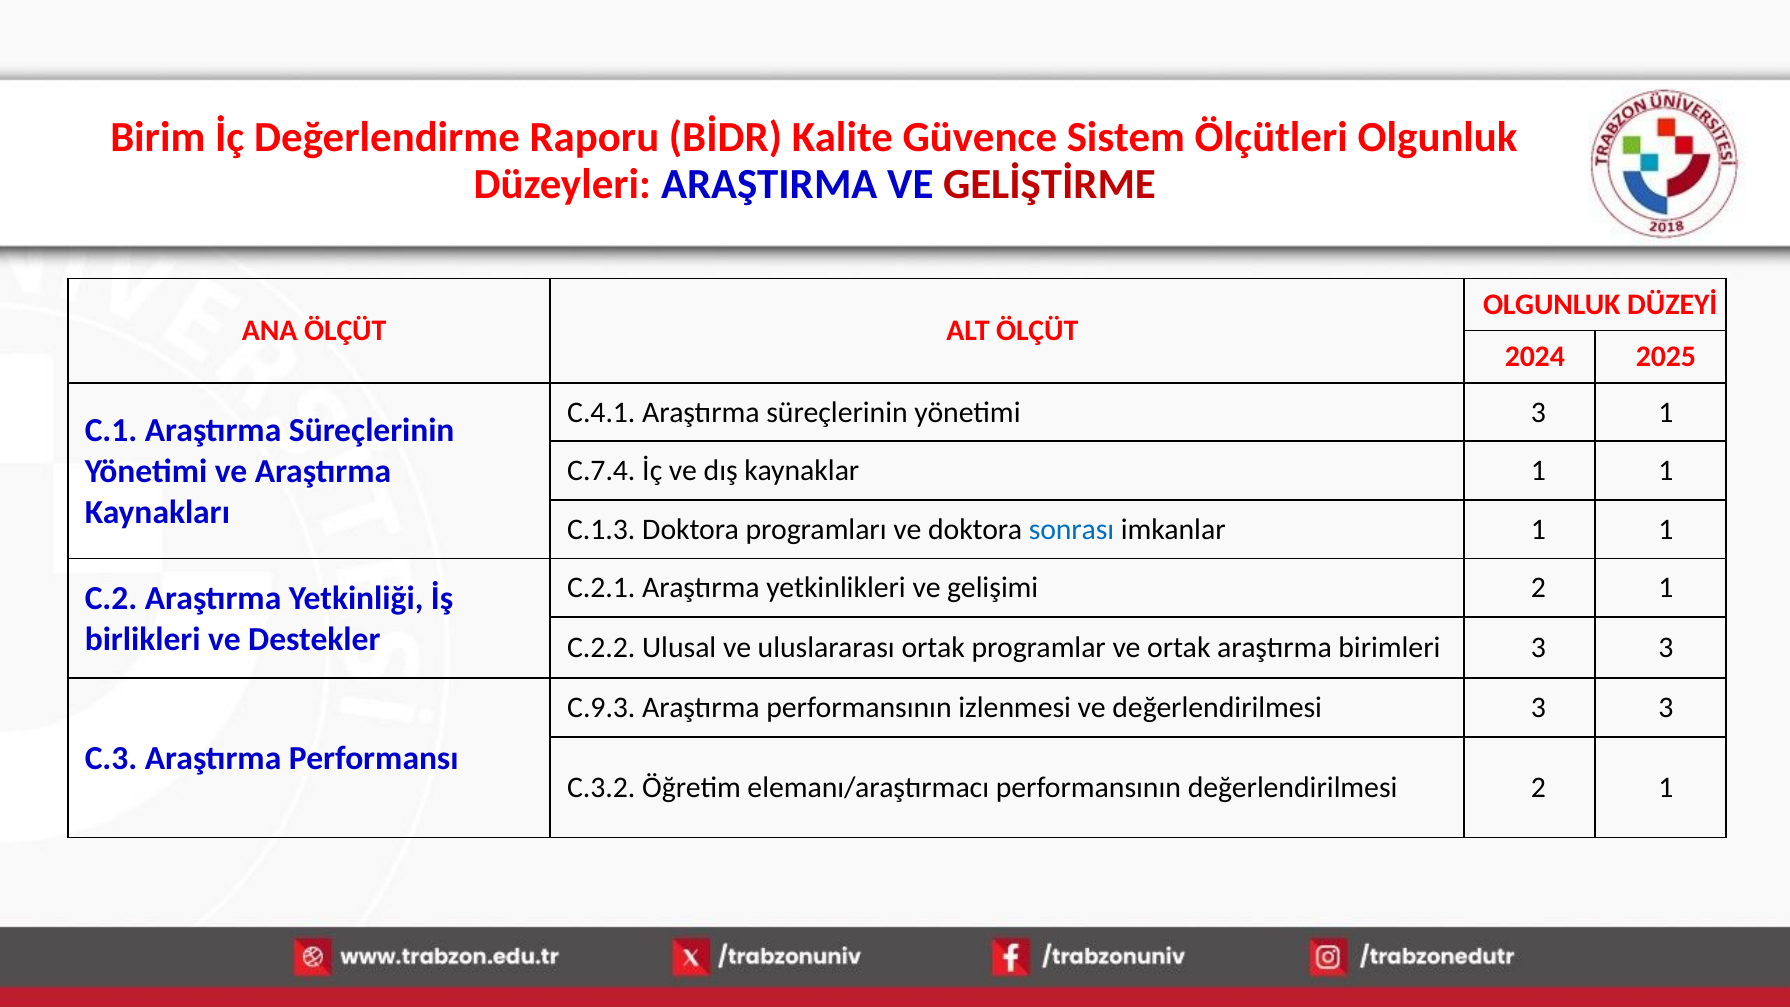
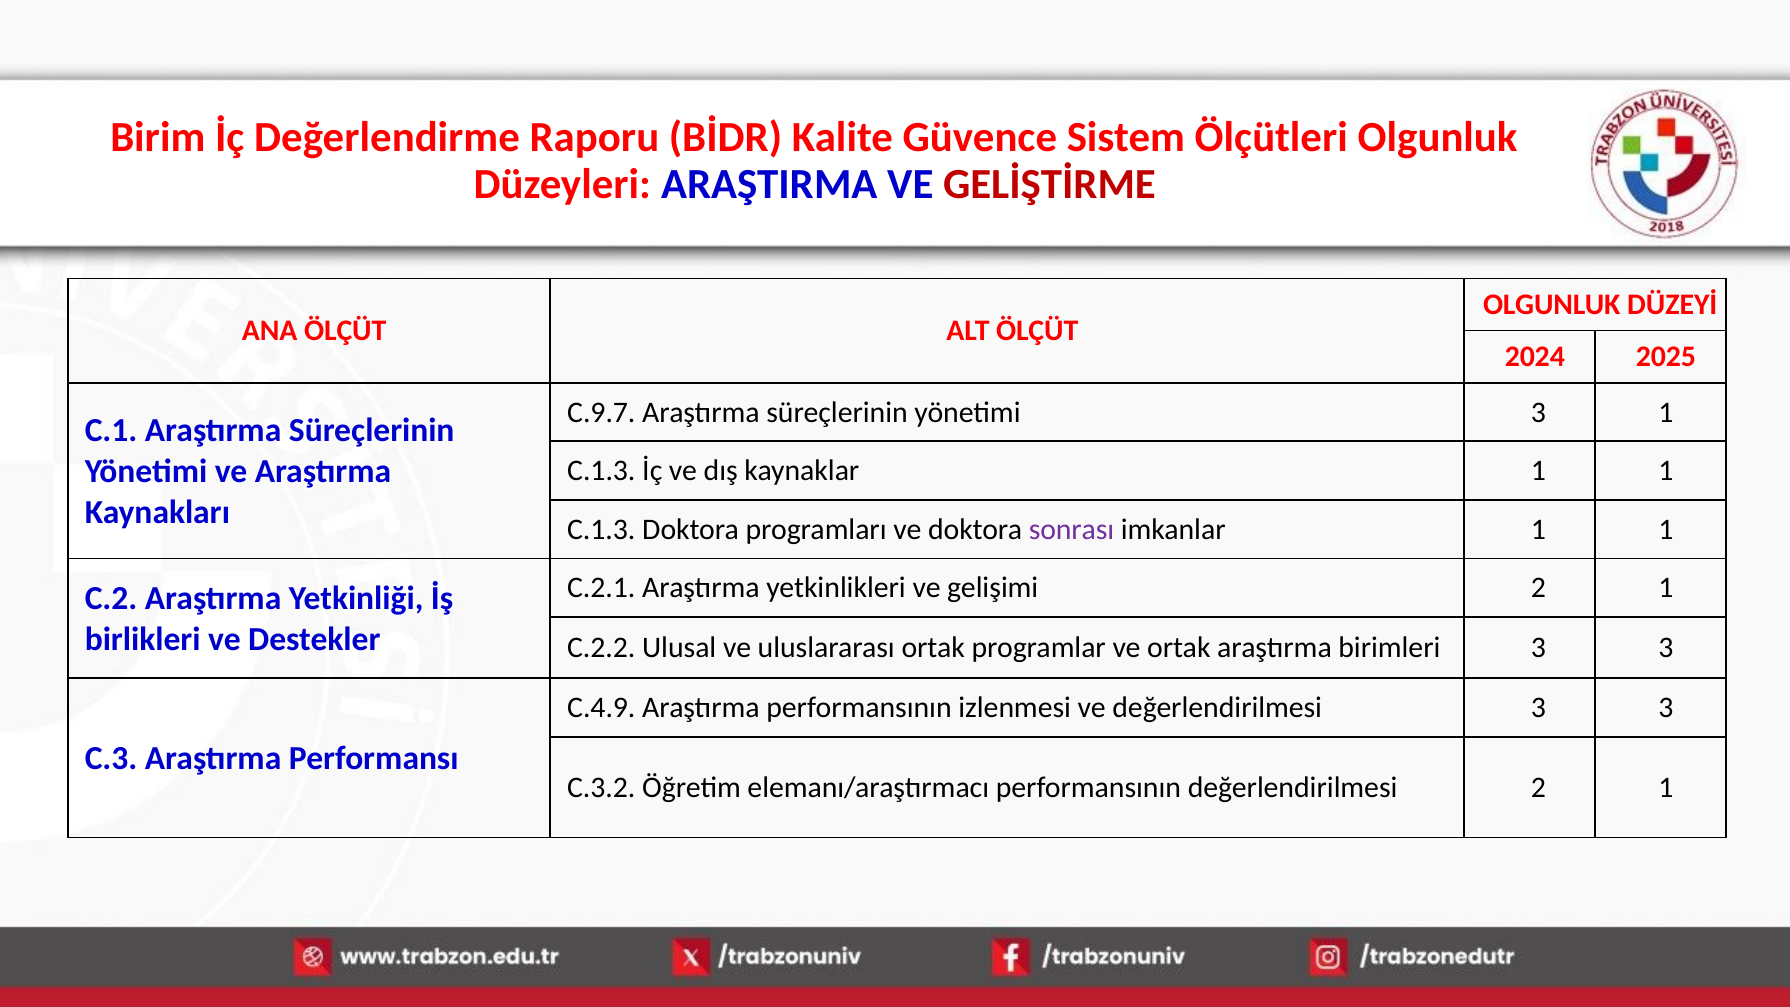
C.4.1: C.4.1 -> C.9.7
C.7.4 at (601, 471): C.7.4 -> C.1.3
sonrası colour: blue -> purple
C.9.3: C.9.3 -> C.4.9
